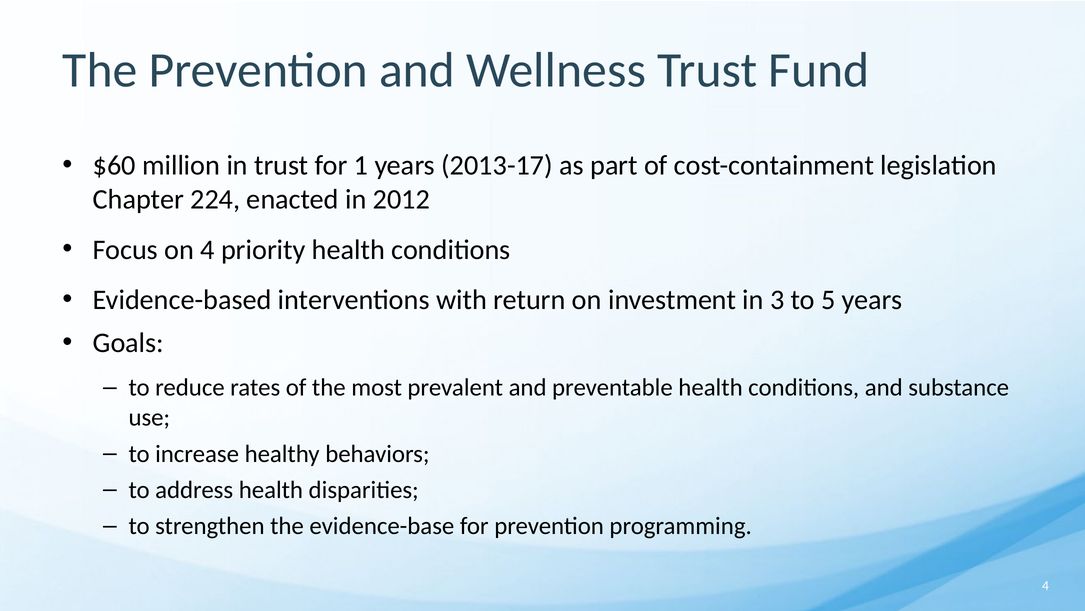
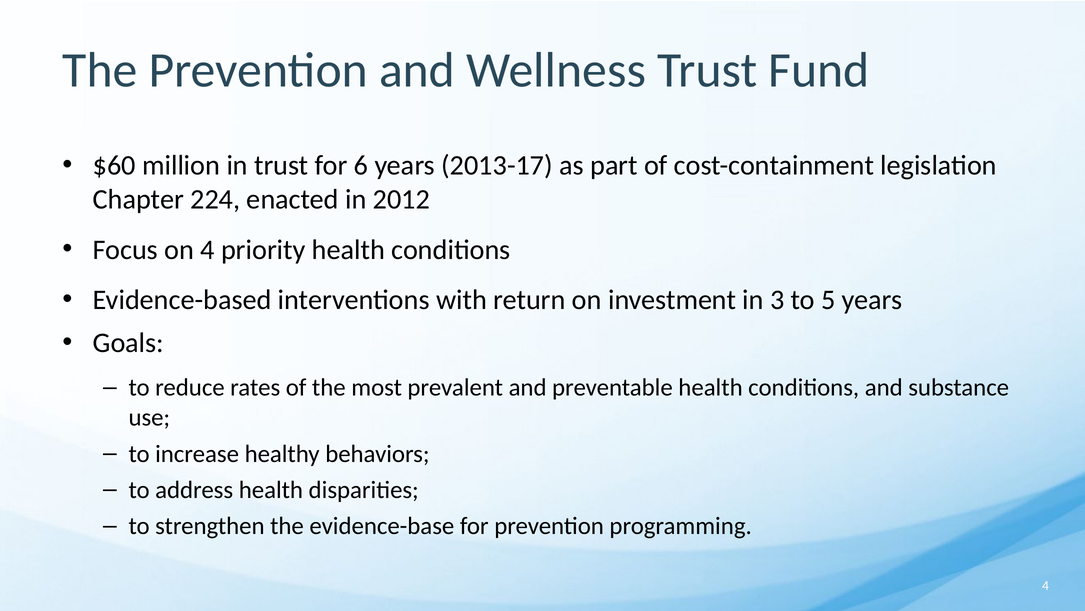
1: 1 -> 6
